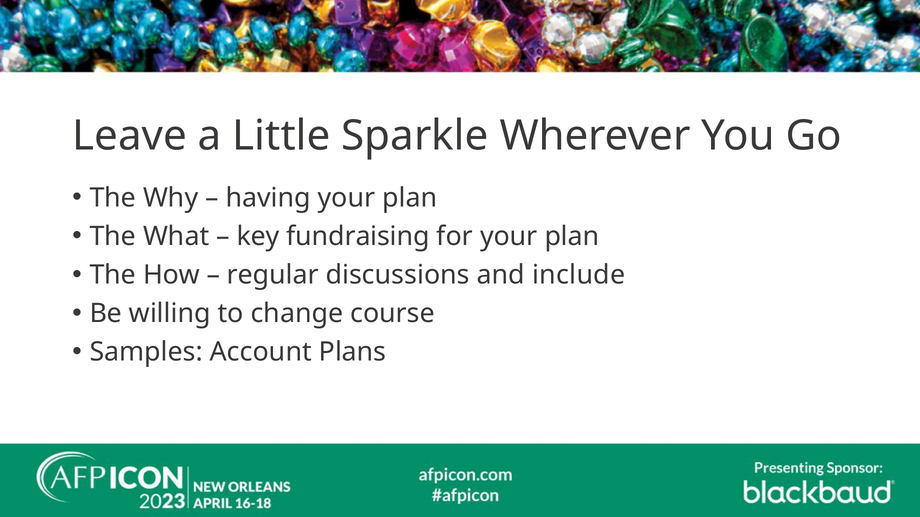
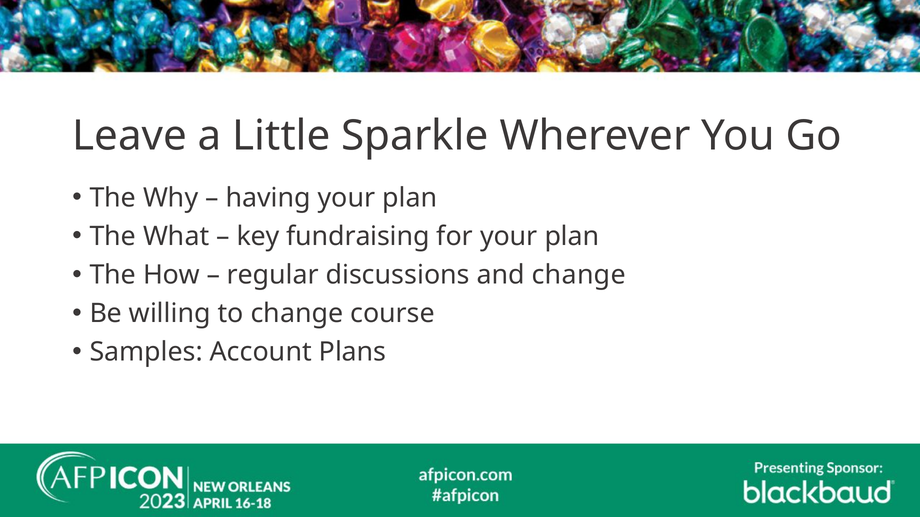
and include: include -> change
